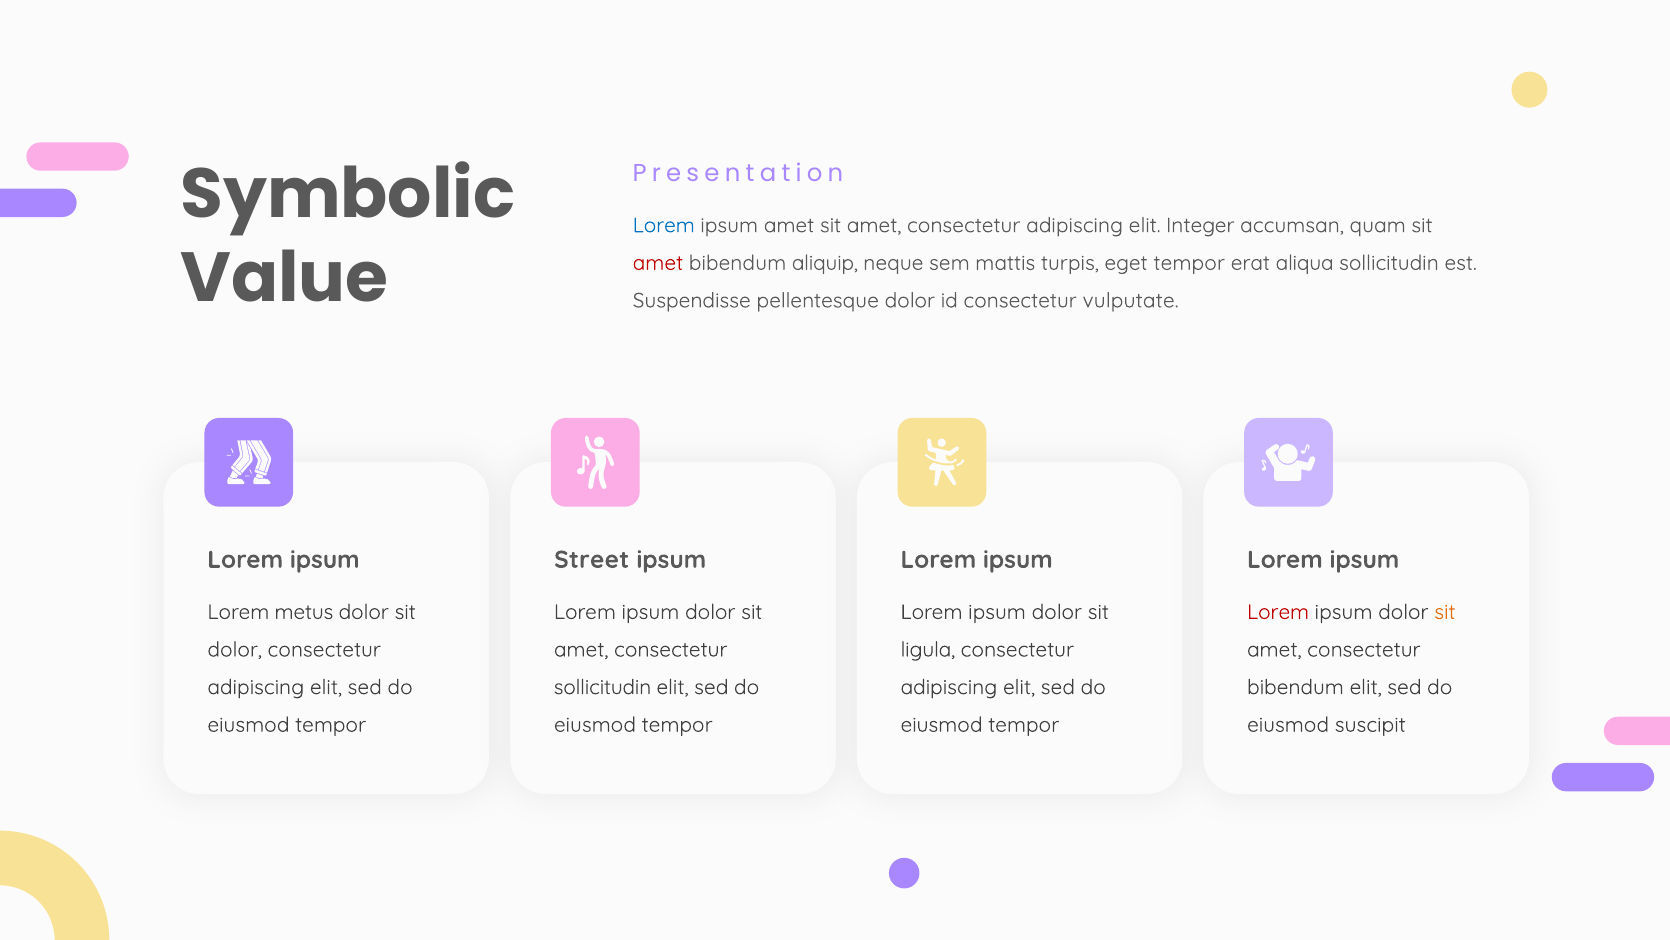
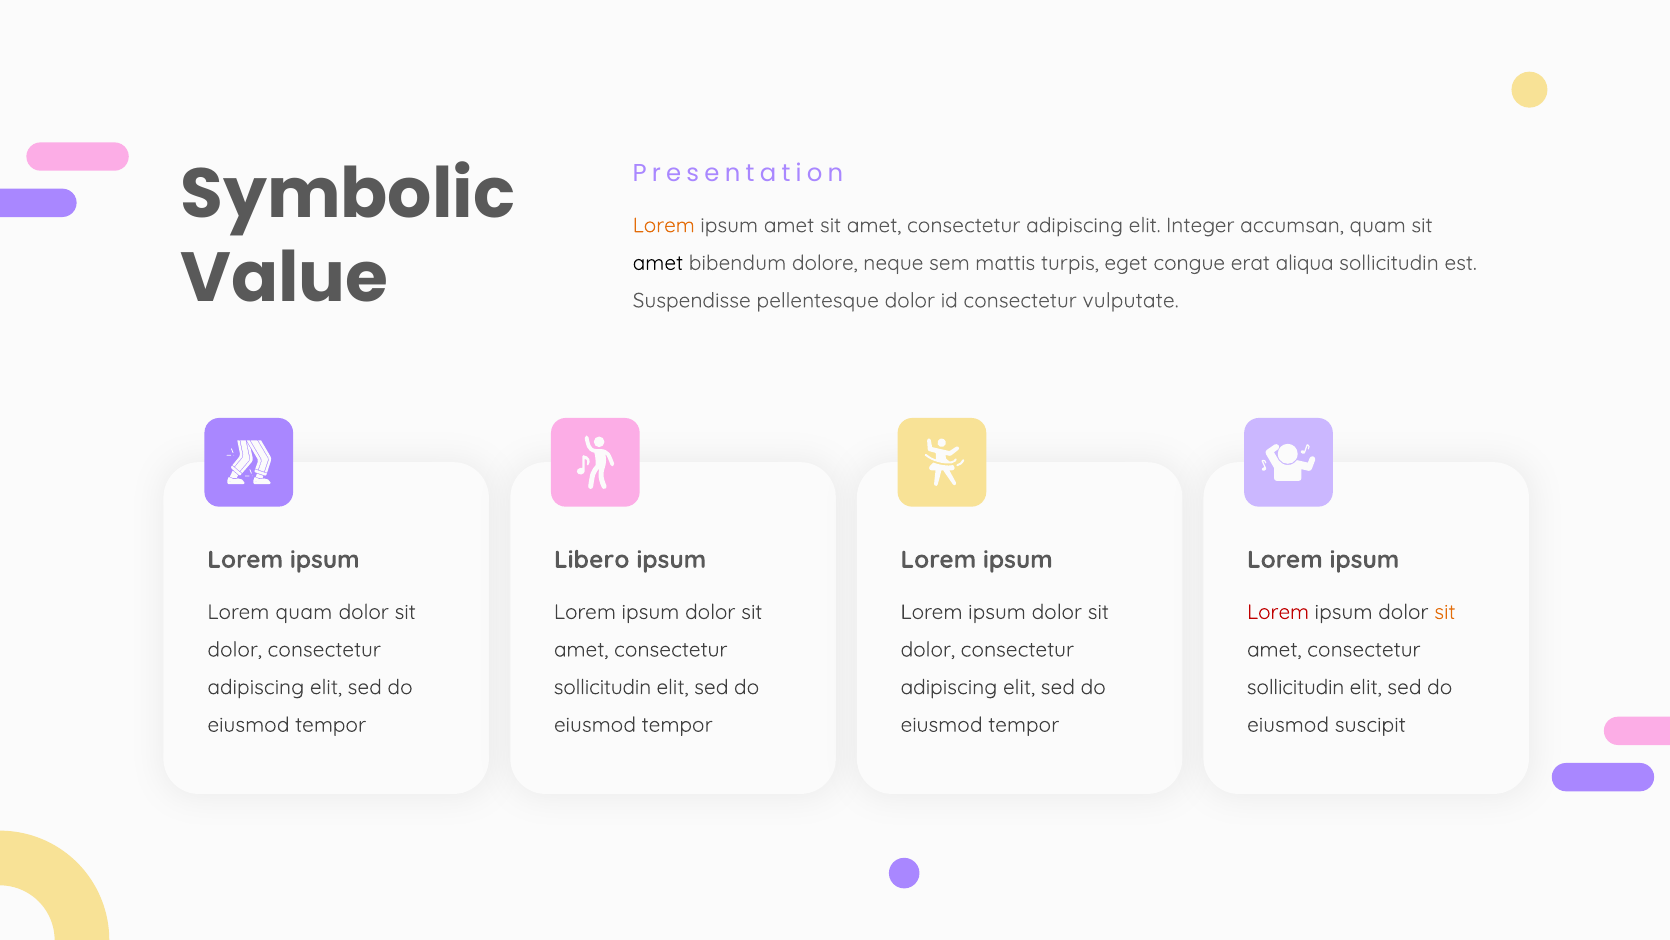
Lorem at (664, 225) colour: blue -> orange
amet at (658, 263) colour: red -> black
aliquip: aliquip -> dolore
eget tempor: tempor -> congue
Street: Street -> Libero
Lorem metus: metus -> quam
ligula at (928, 649): ligula -> dolor
bibendum at (1295, 687): bibendum -> sollicitudin
